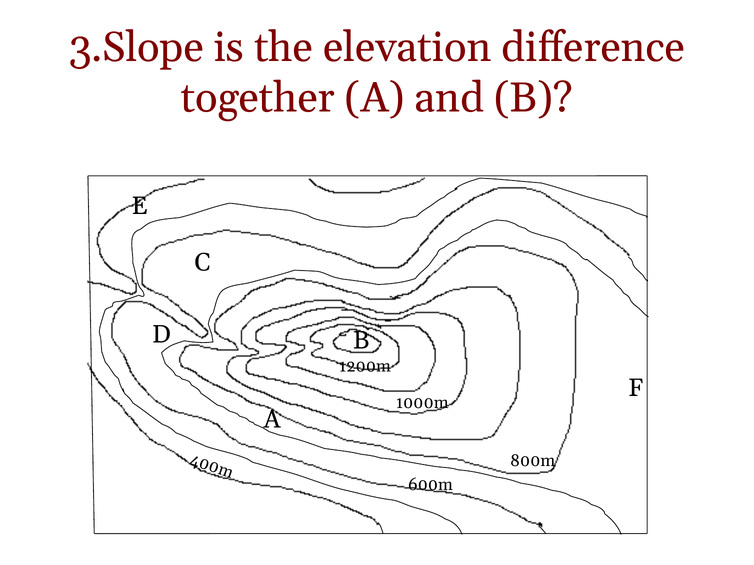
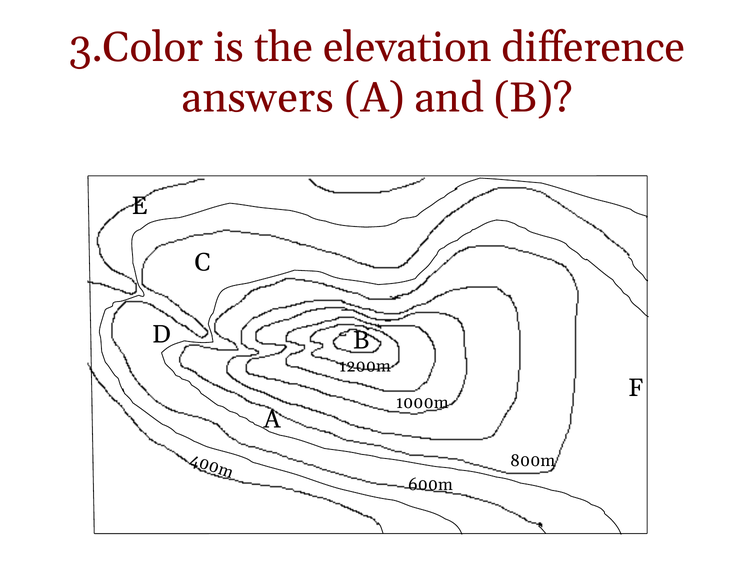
3.Slope: 3.Slope -> 3.Color
together: together -> answers
